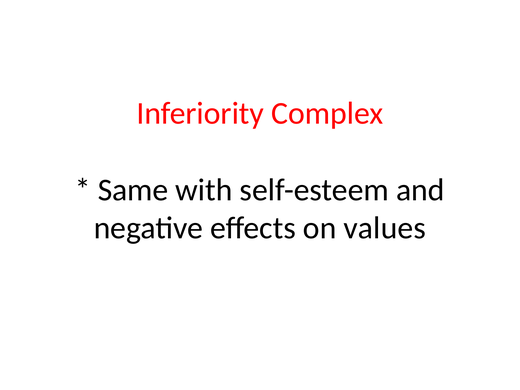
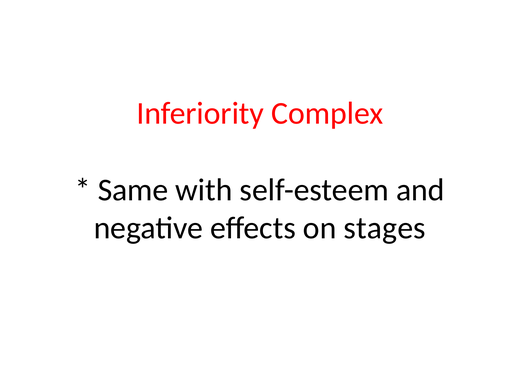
values: values -> stages
